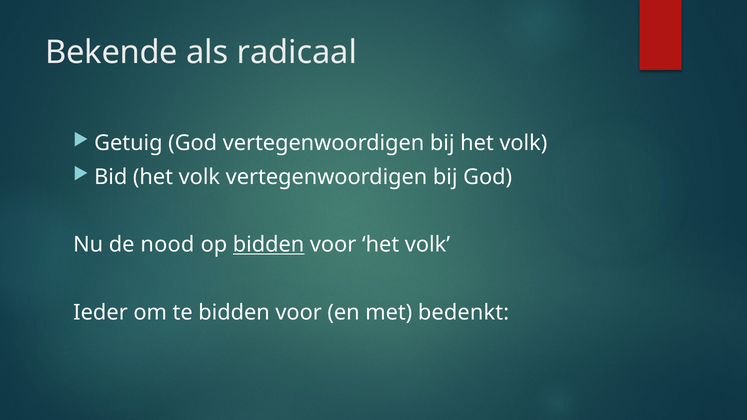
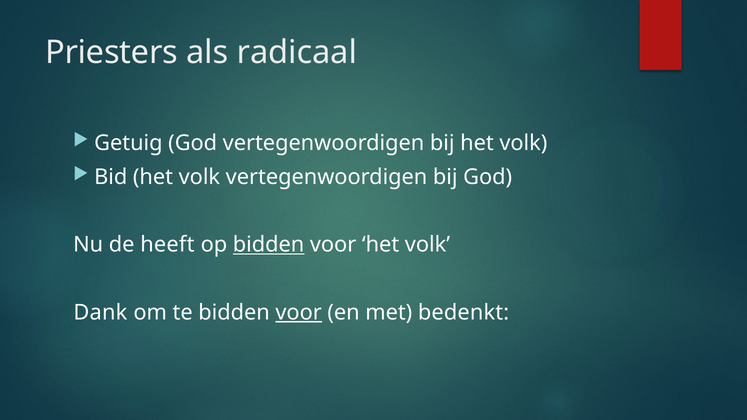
Bekende: Bekende -> Priesters
nood: nood -> heeft
Ieder: Ieder -> Dank
voor at (299, 313) underline: none -> present
